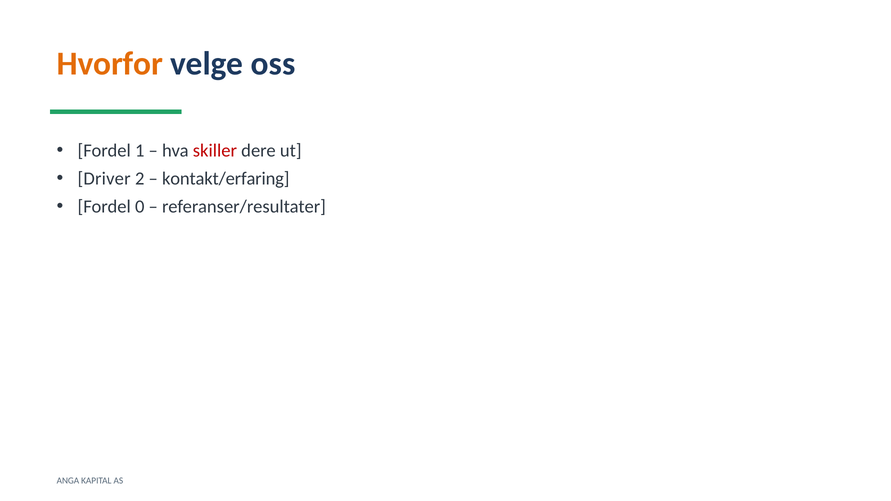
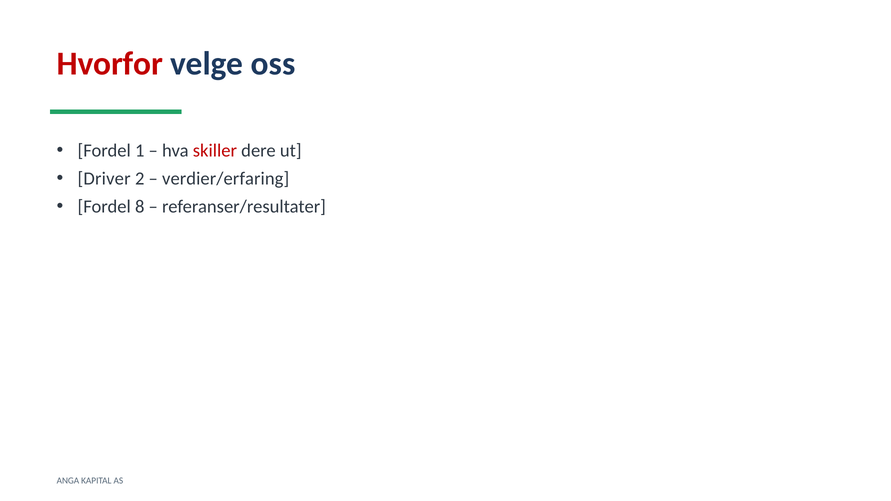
Hvorfor colour: orange -> red
kontakt/erfaring: kontakt/erfaring -> verdier/erfaring
0: 0 -> 8
